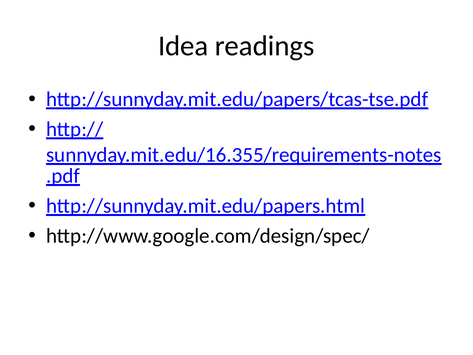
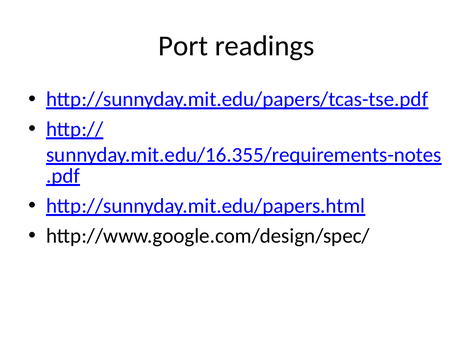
Idea: Idea -> Port
